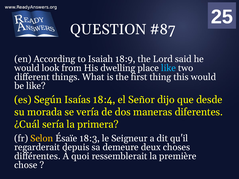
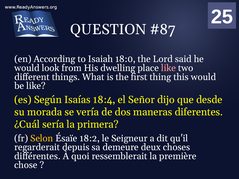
18:9: 18:9 -> 18:0
like at (169, 68) colour: light blue -> pink
18:3: 18:3 -> 18:2
